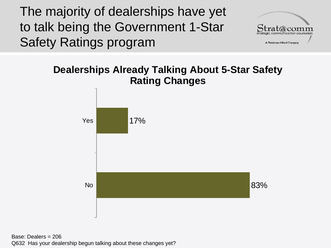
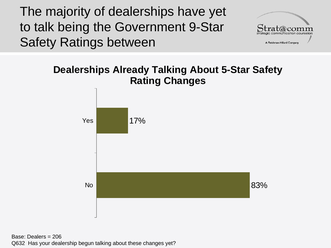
1-Star: 1-Star -> 9-Star
program: program -> between
